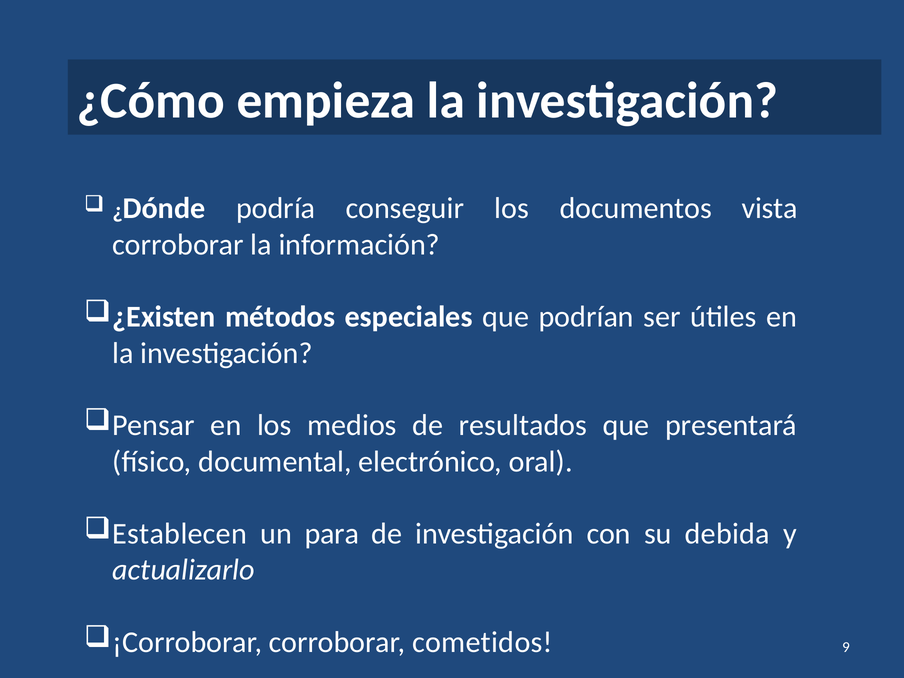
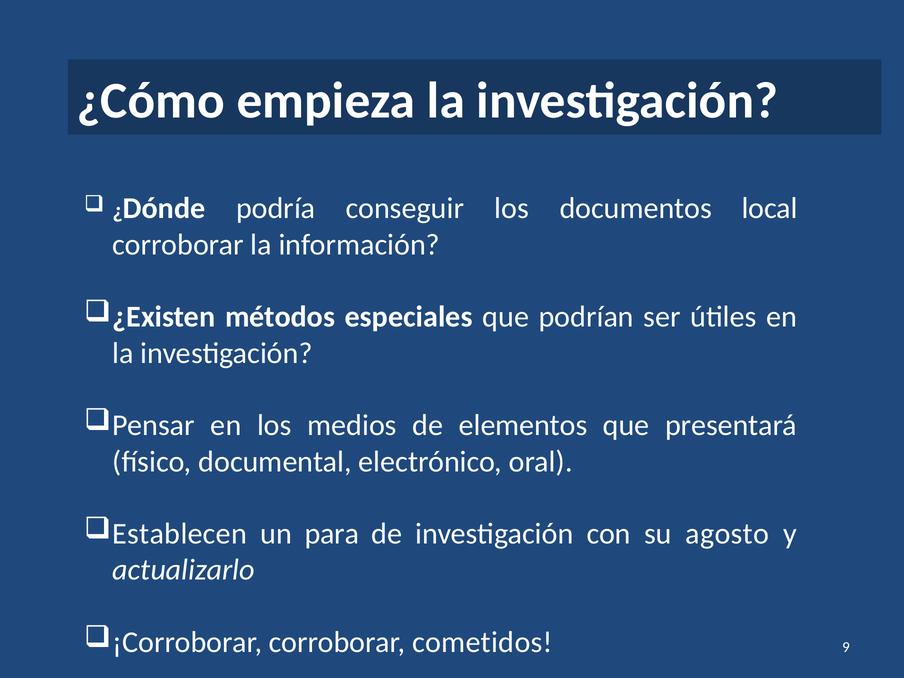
vista: vista -> local
resultados: resultados -> elementos
debida: debida -> agosto
